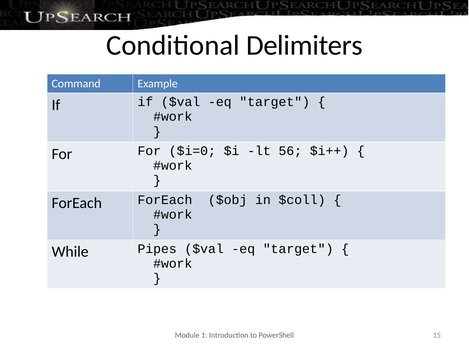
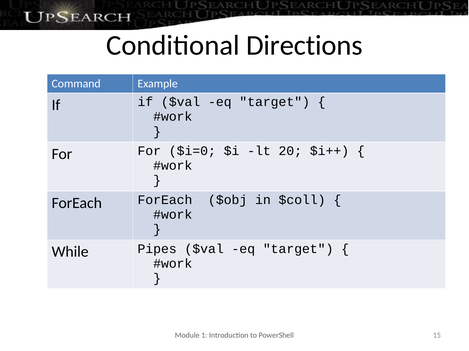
Delimiters: Delimiters -> Directions
56: 56 -> 20
